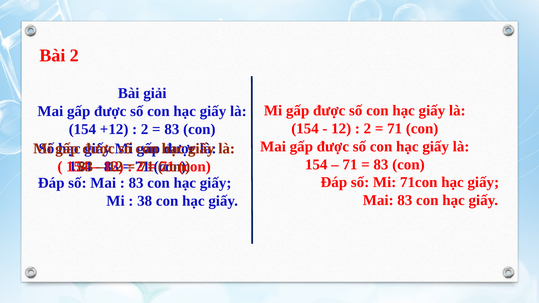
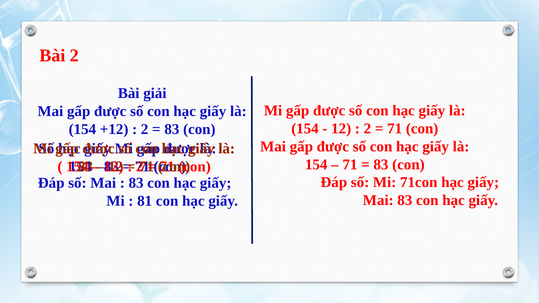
38: 38 -> 81
